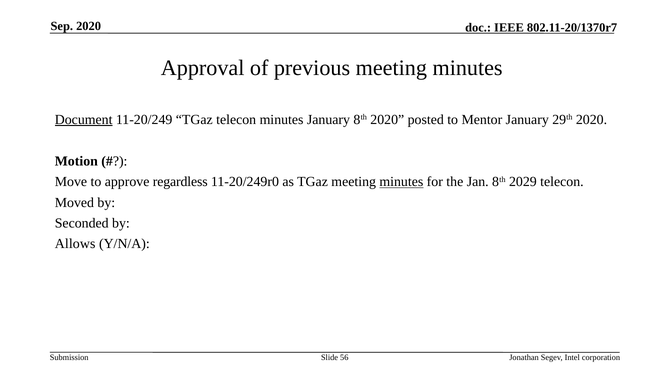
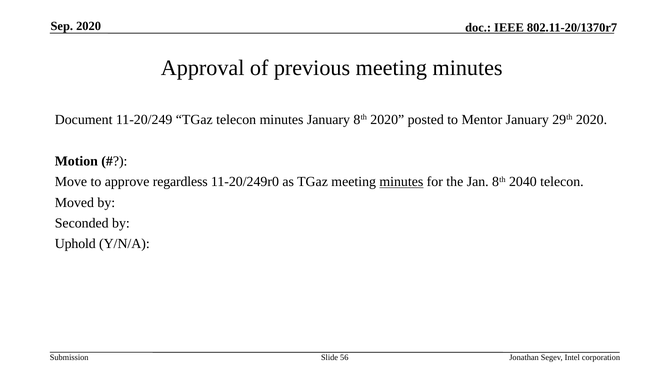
Document underline: present -> none
2029: 2029 -> 2040
Allows: Allows -> Uphold
